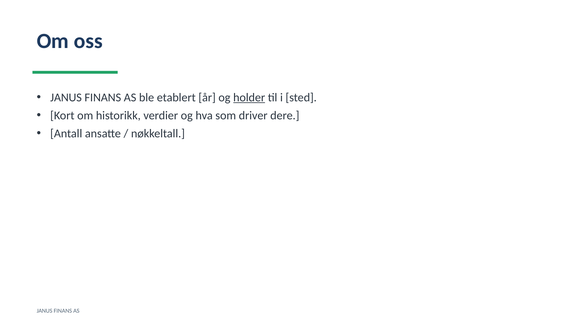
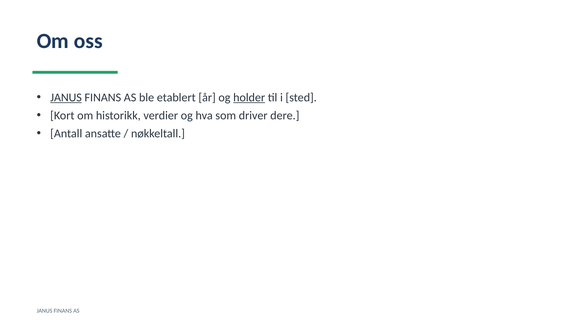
JANUS at (66, 98) underline: none -> present
